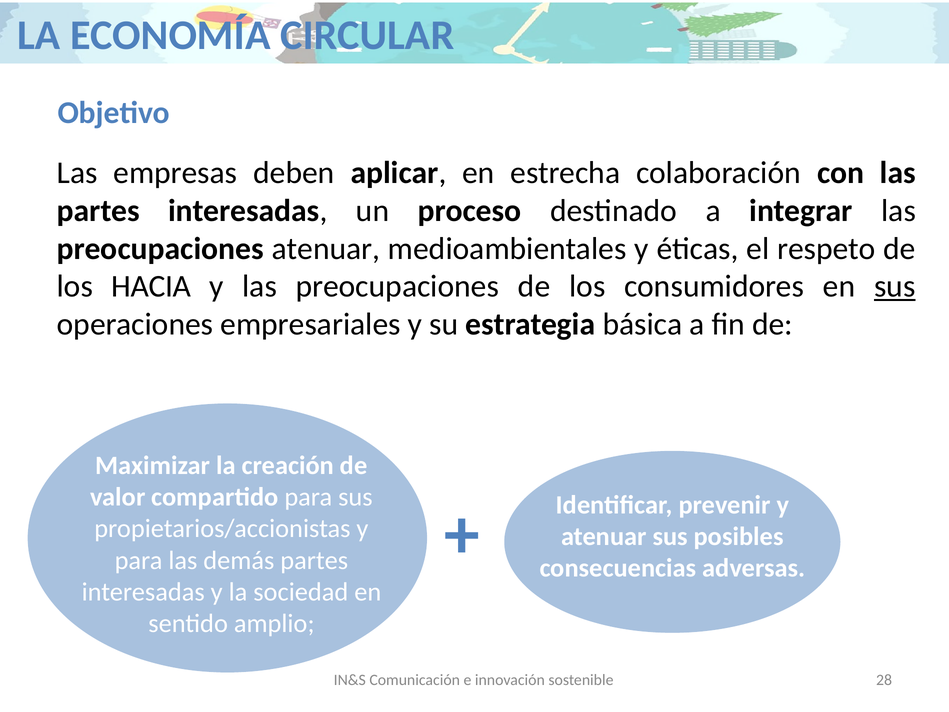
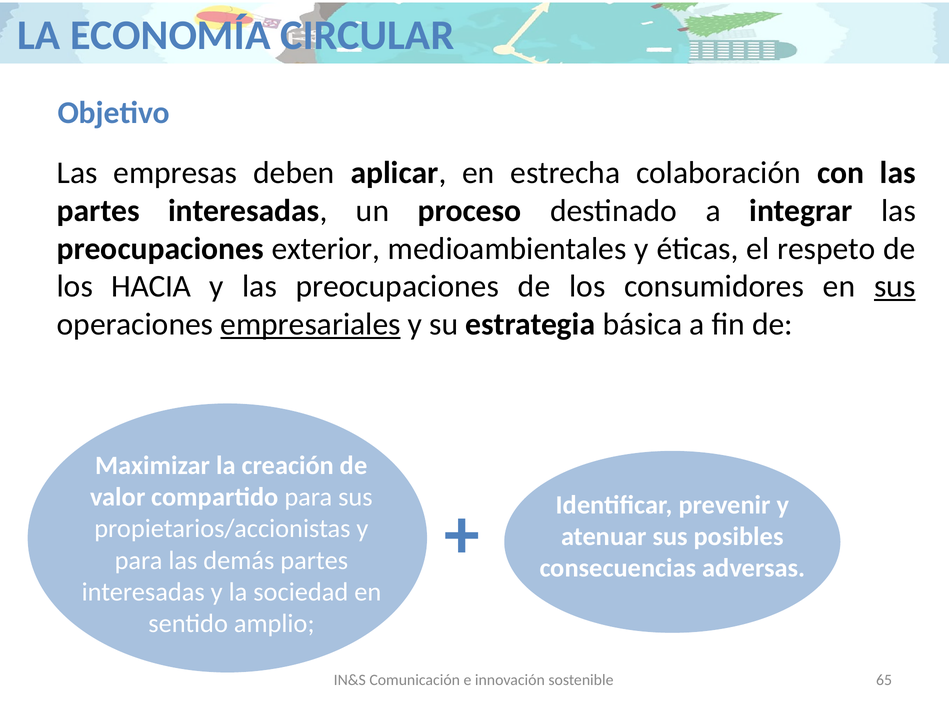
preocupaciones atenuar: atenuar -> exterior
empresariales underline: none -> present
28: 28 -> 65
